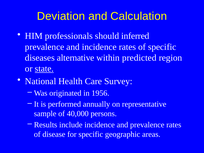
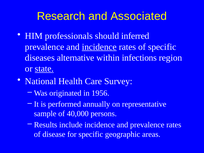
Deviation: Deviation -> Research
Calculation: Calculation -> Associated
incidence at (99, 47) underline: none -> present
predicted: predicted -> infections
